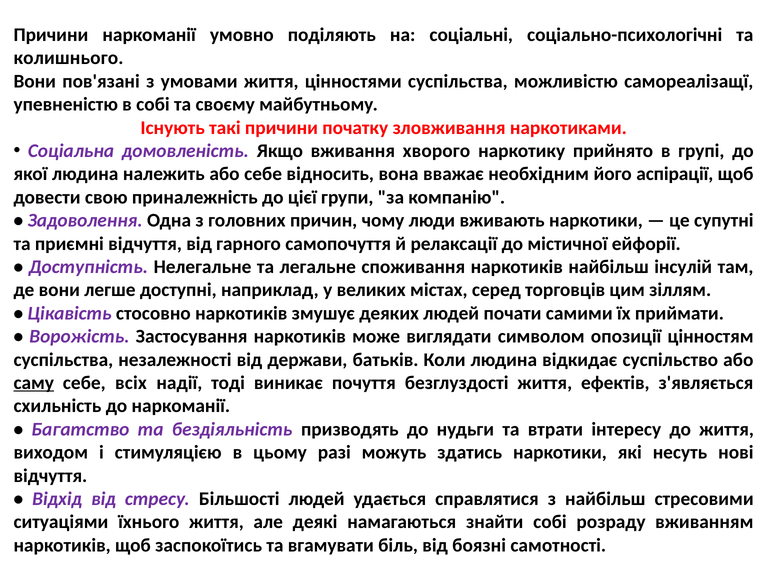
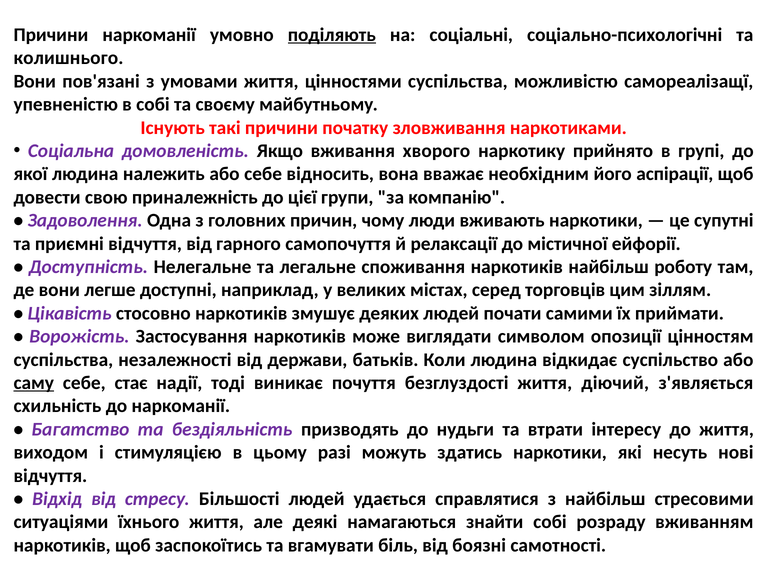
поділяють underline: none -> present
інсулій: інсулій -> роботу
всіх: всіх -> стає
ефектів: ефектів -> діючий
